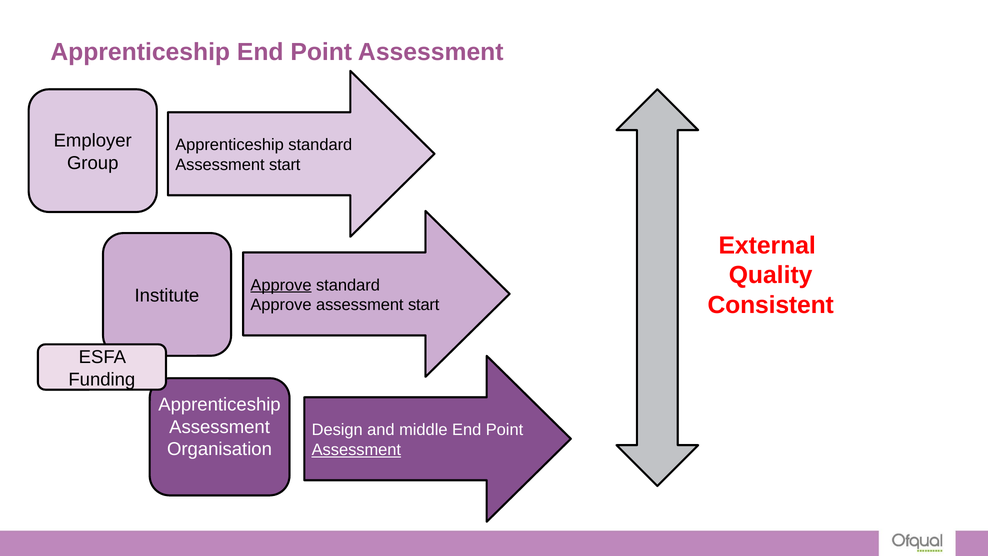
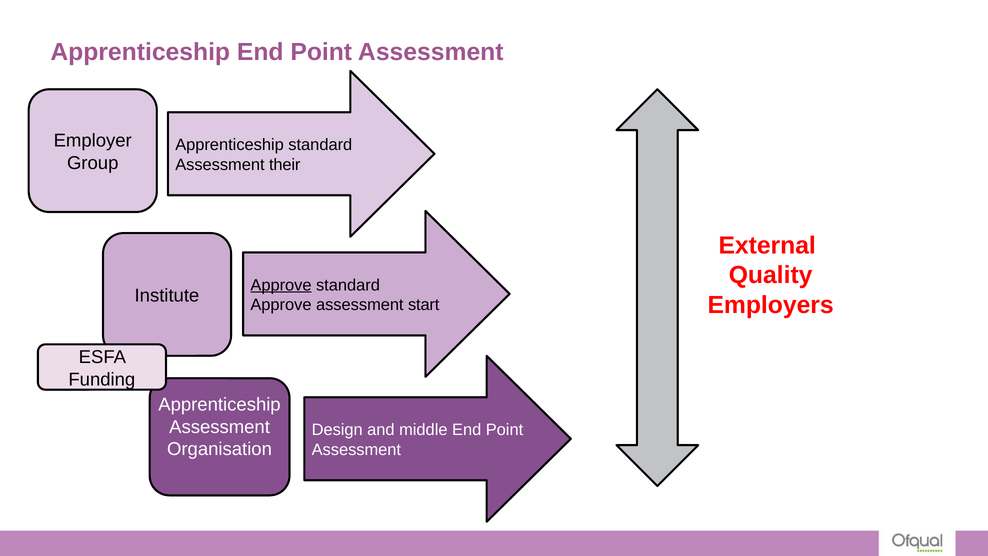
start at (285, 165): start -> their
Consistent: Consistent -> Employers
Assessment at (356, 450) underline: present -> none
